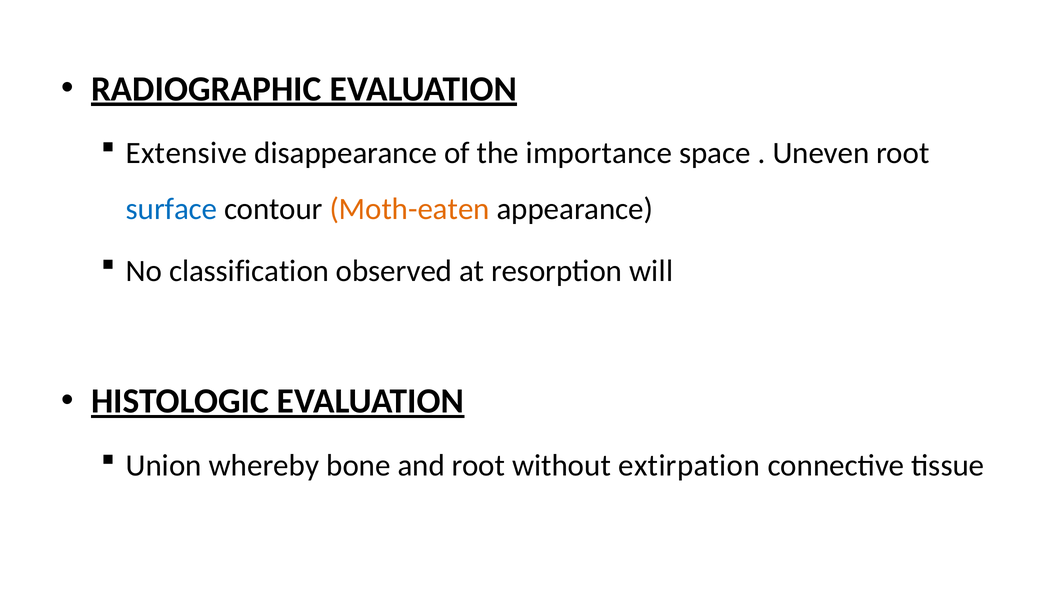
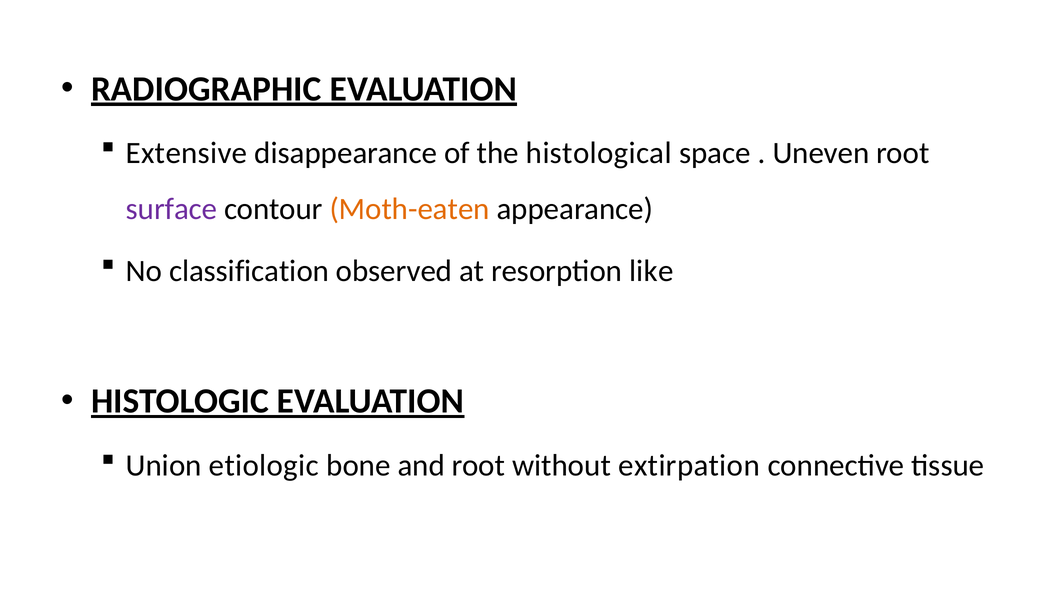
importance: importance -> histological
surface colour: blue -> purple
will: will -> like
whereby: whereby -> etiologic
